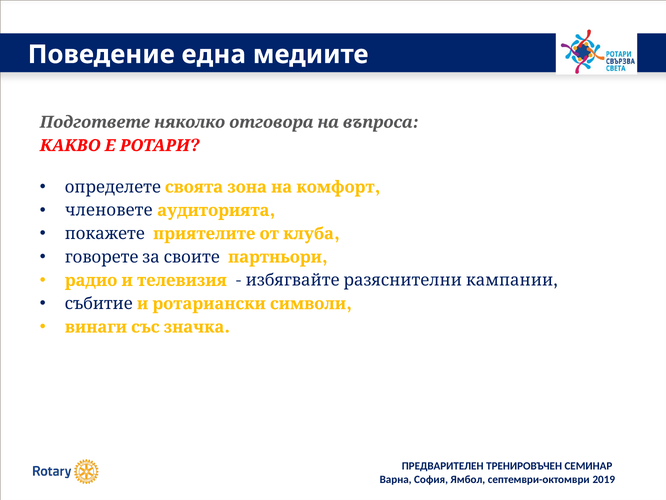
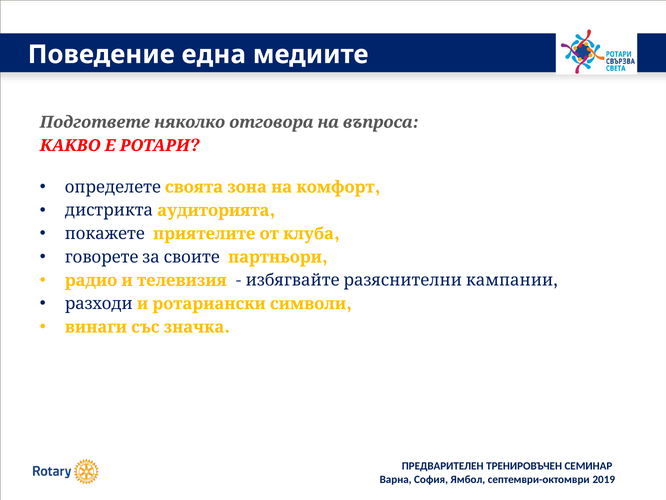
членовете: членовете -> дистрикта
събитие: събитие -> разходи
